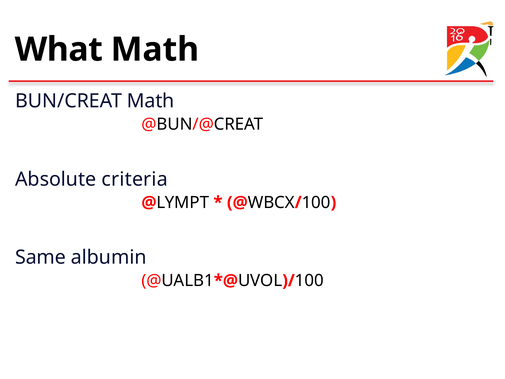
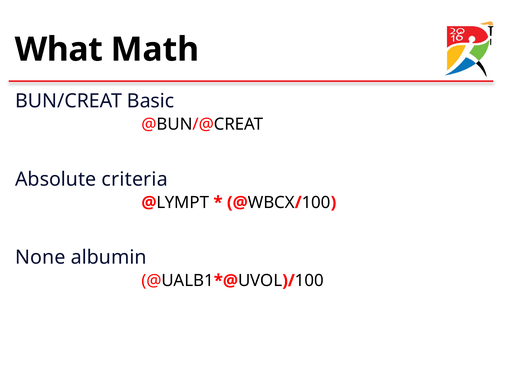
BUN/CREAT Math: Math -> Basic
Same: Same -> None
